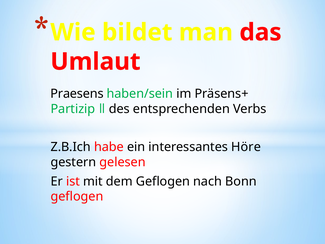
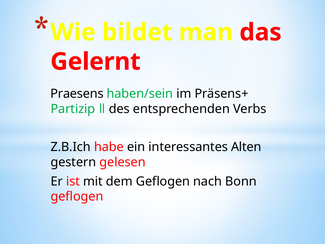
Umlaut: Umlaut -> Gelernt
Höre: Höre -> Alten
